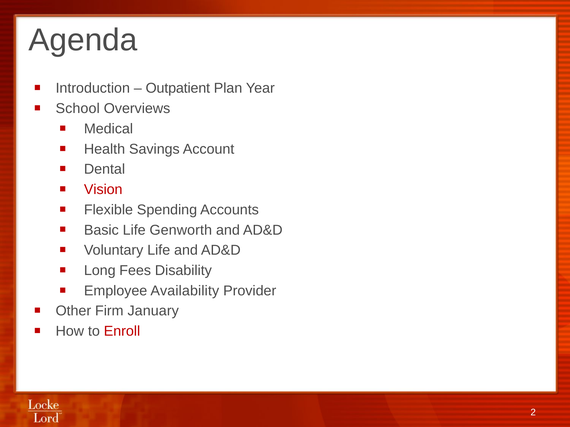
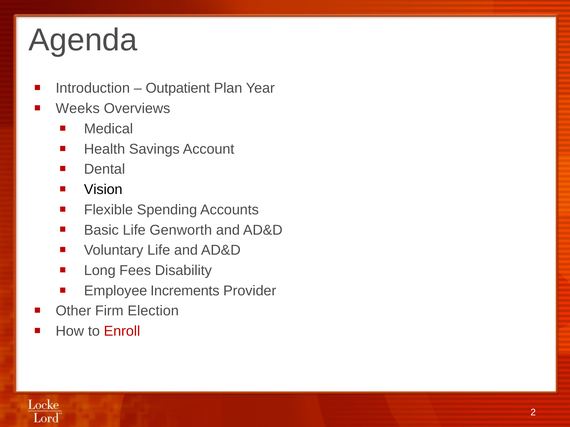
School: School -> Weeks
Vision colour: red -> black
Availability: Availability -> Increments
January: January -> Election
